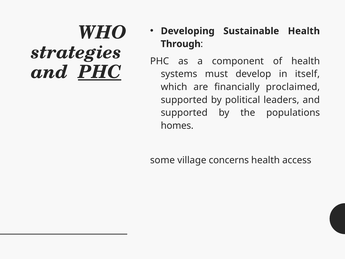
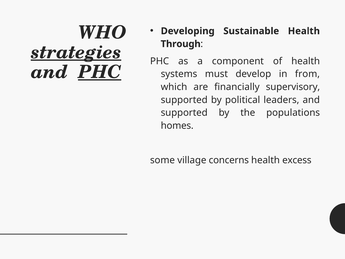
strategies underline: none -> present
itself: itself -> from
proclaimed: proclaimed -> supervisory
access: access -> excess
